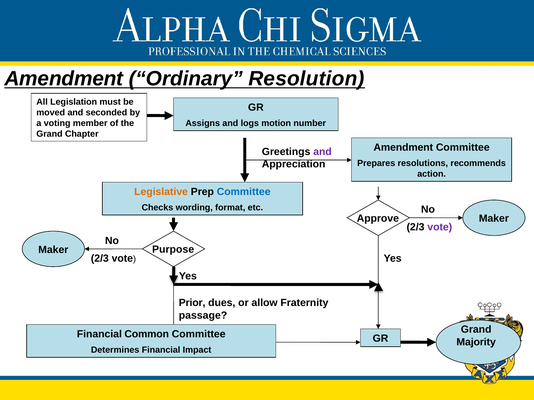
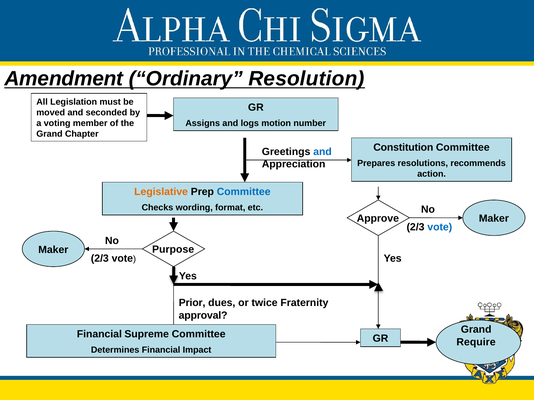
Amendment at (403, 148): Amendment -> Constitution
and at (323, 152) colour: purple -> blue
vote at (440, 227) colour: purple -> blue
allow: allow -> twice
passage: passage -> approval
Common: Common -> Supreme
Majority: Majority -> Require
